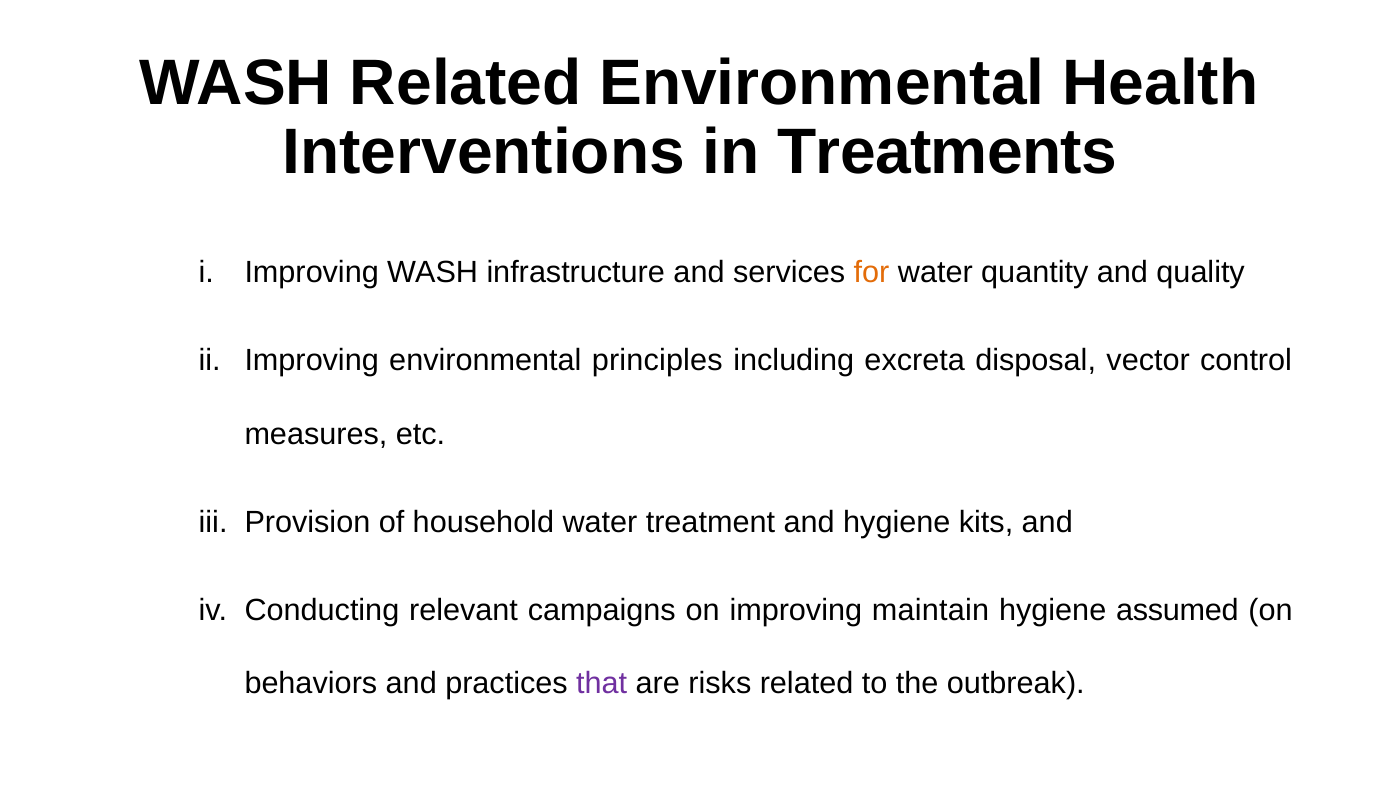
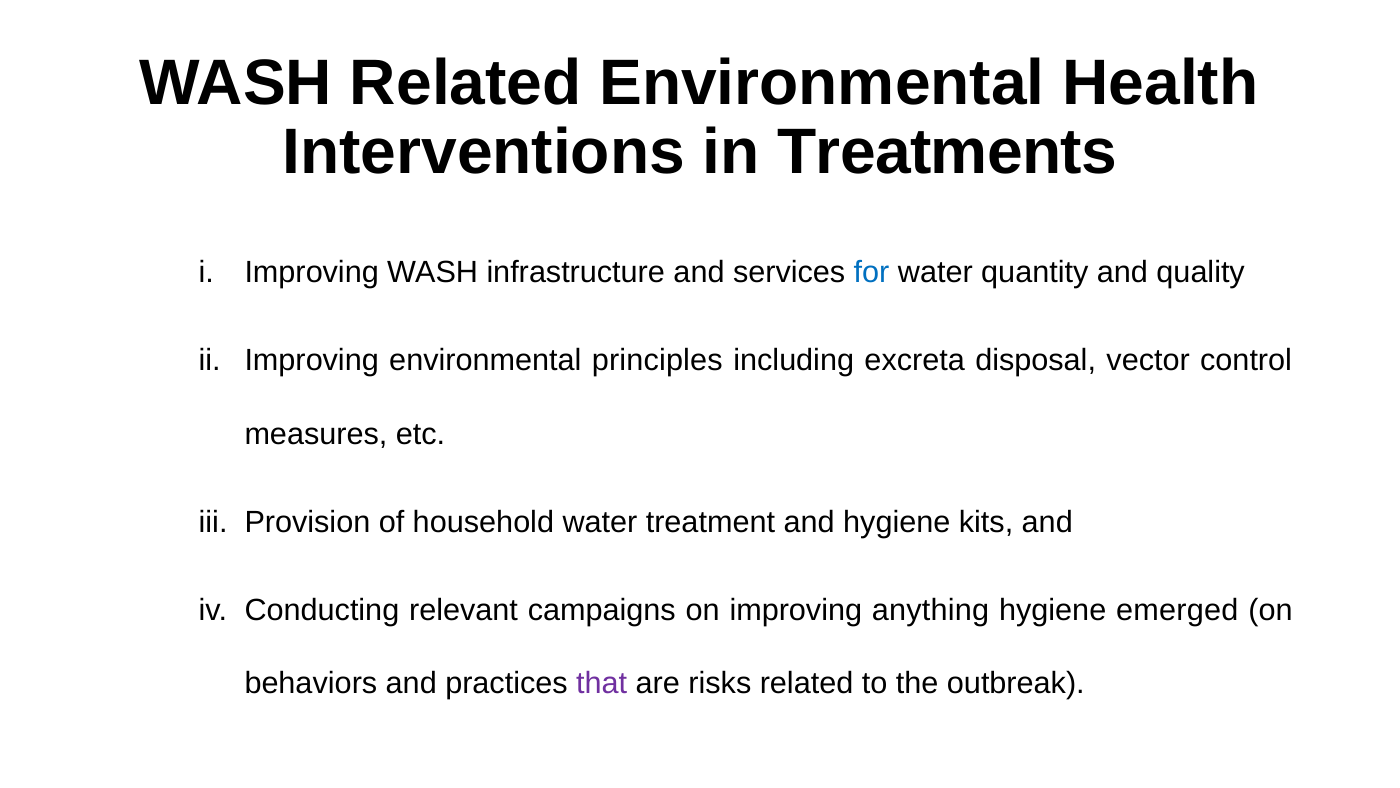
for colour: orange -> blue
maintain: maintain -> anything
assumed: assumed -> emerged
